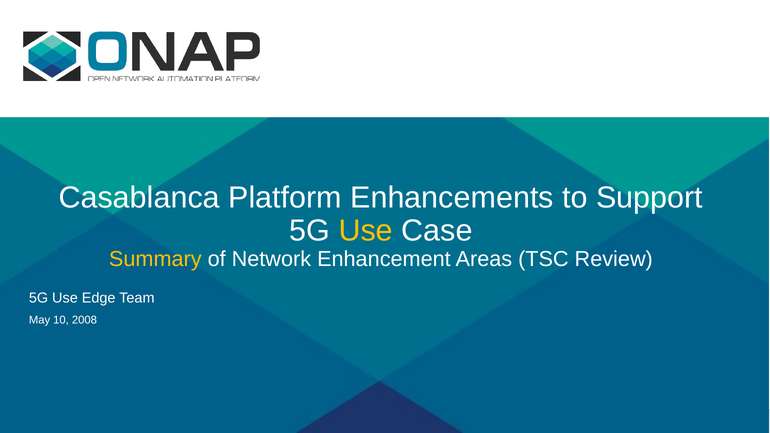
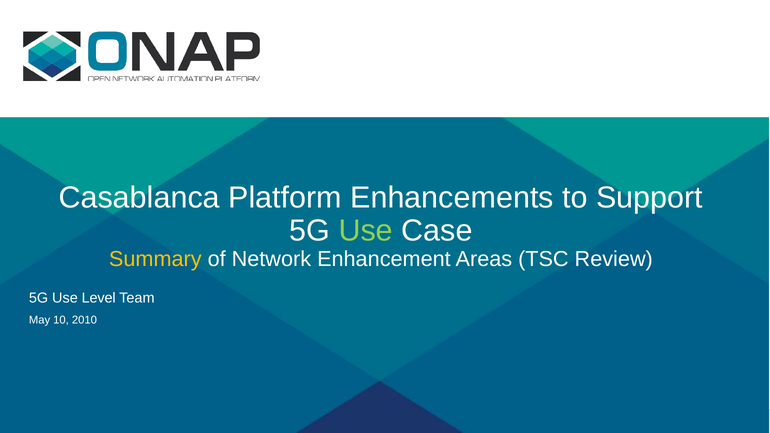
Use at (366, 231) colour: yellow -> light green
Edge: Edge -> Level
2008: 2008 -> 2010
